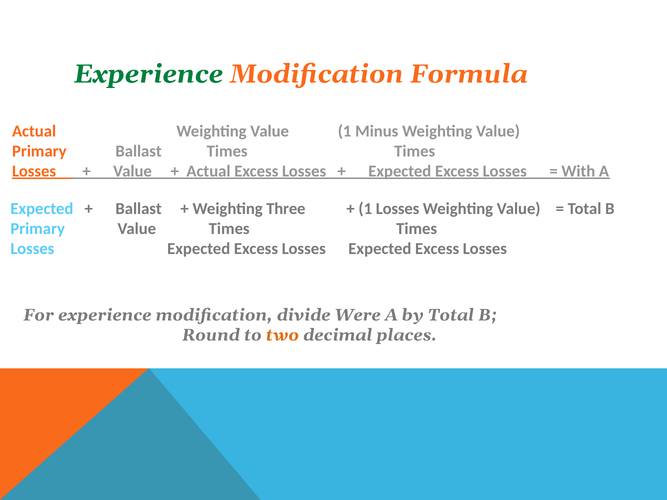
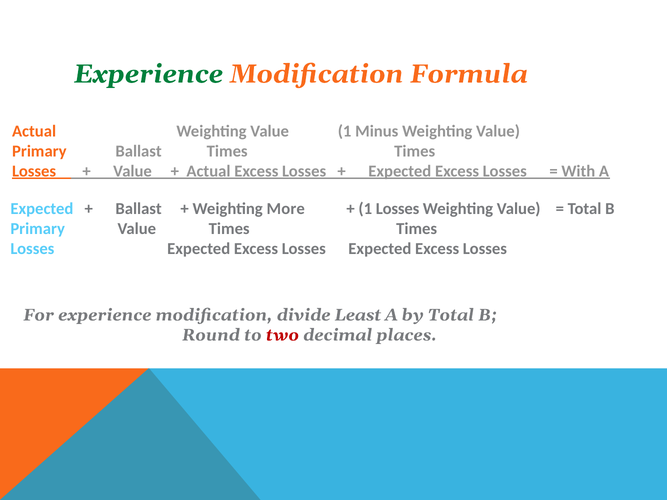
Three: Three -> More
Were: Were -> Least
two colour: orange -> red
